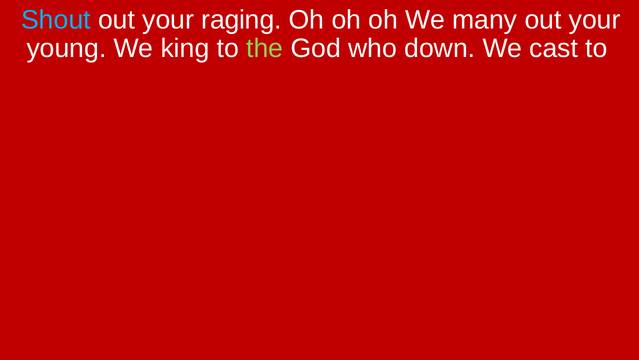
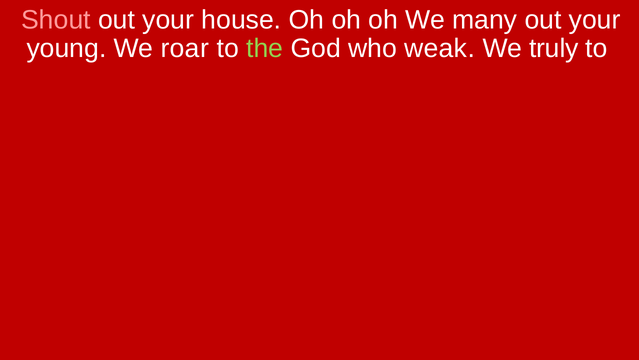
Shout colour: light blue -> pink
raging: raging -> house
king: king -> roar
down: down -> weak
cast: cast -> truly
